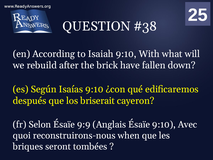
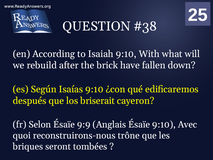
when: when -> trône
